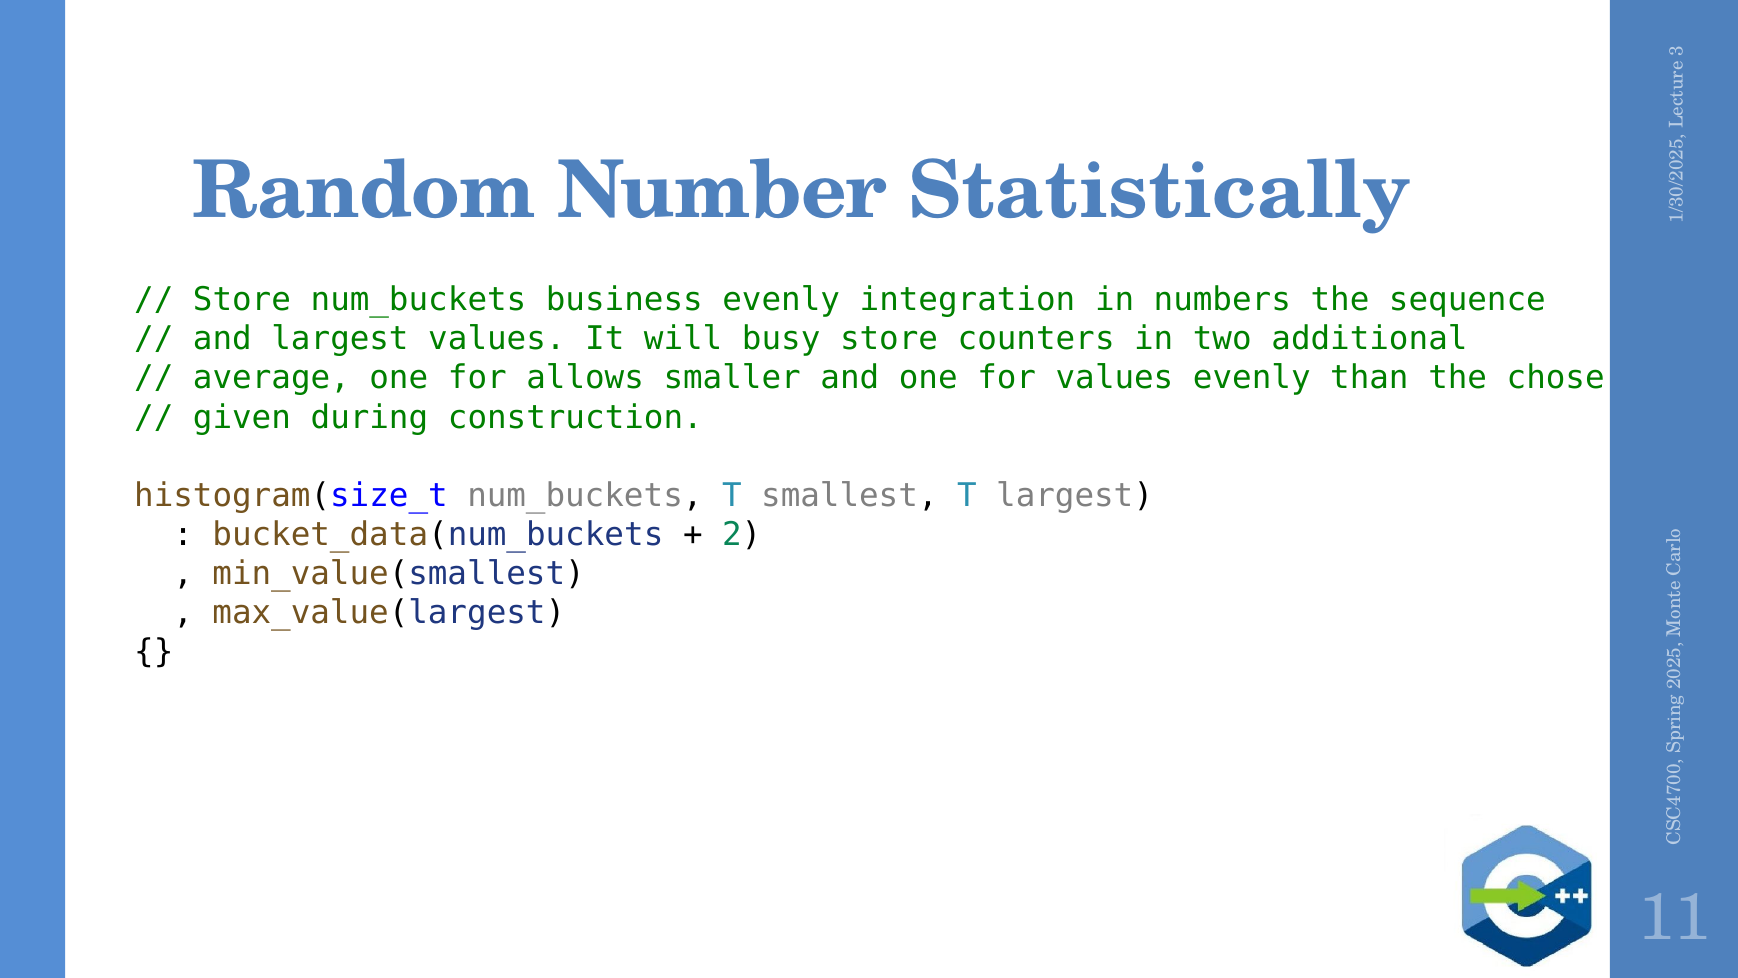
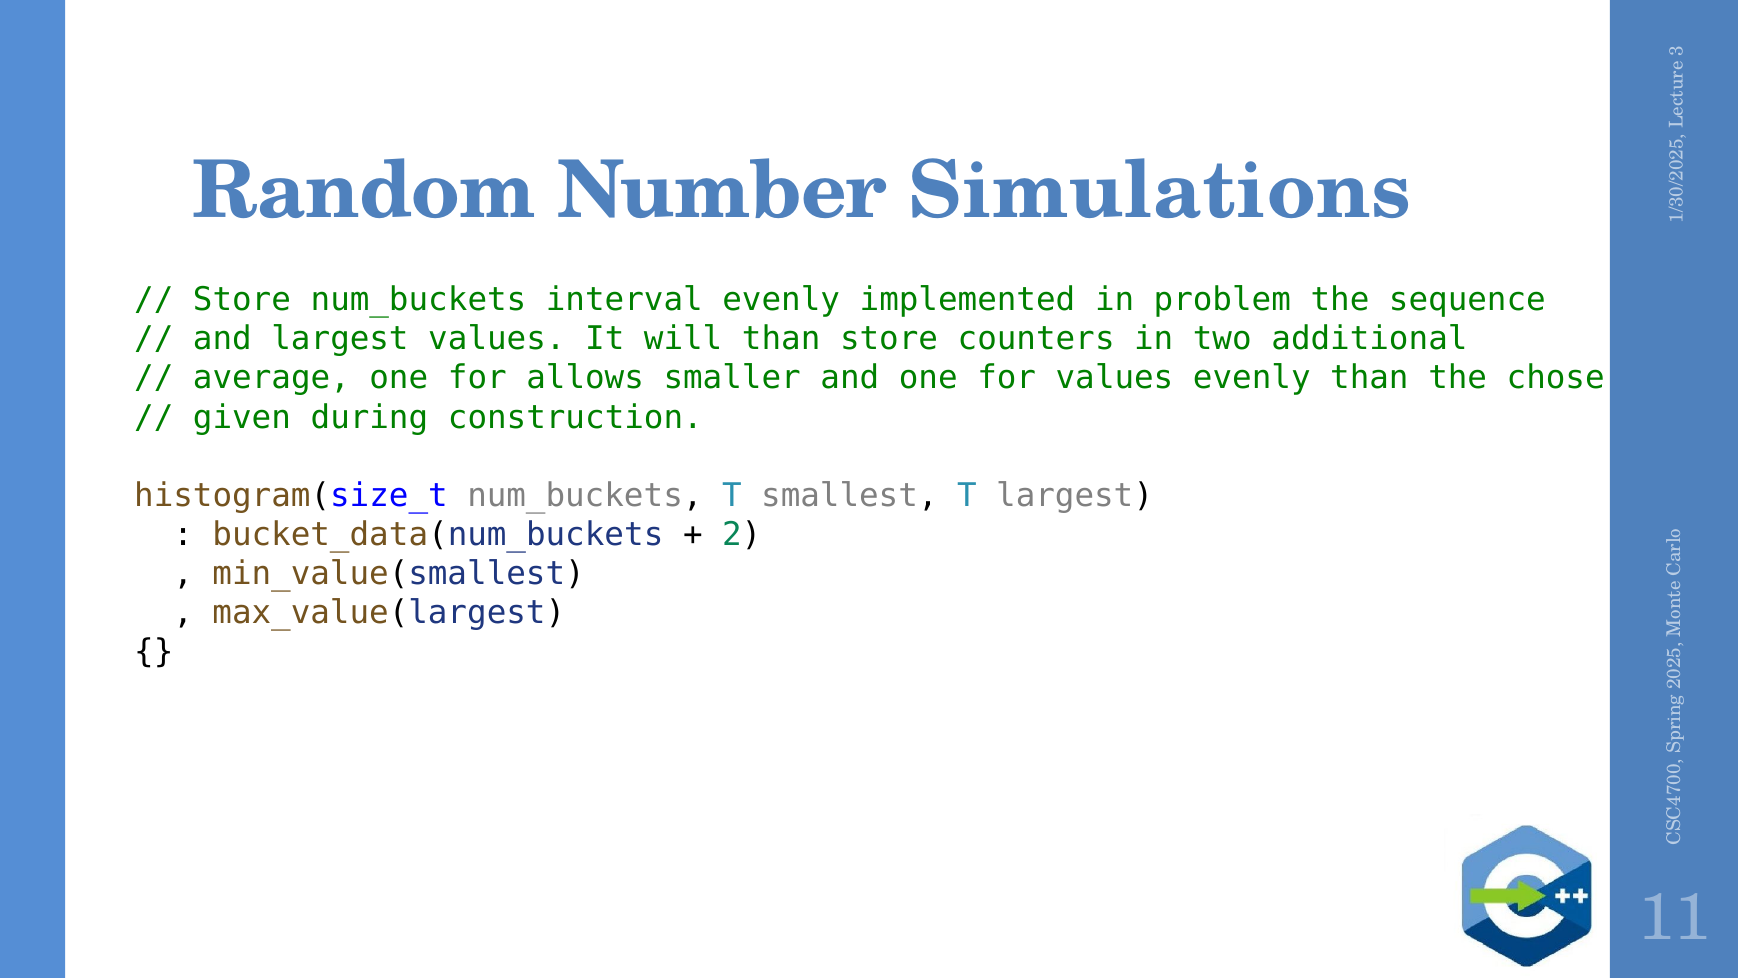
Statistically: Statistically -> Simulations
business: business -> interval
integration: integration -> implemented
numbers: numbers -> problem
will busy: busy -> than
